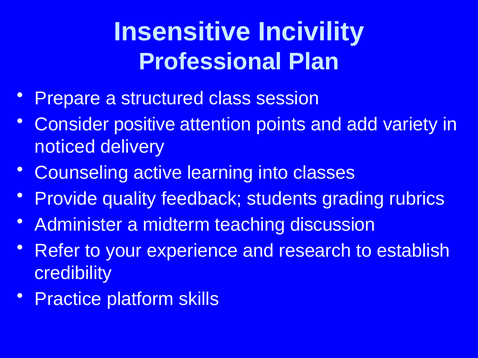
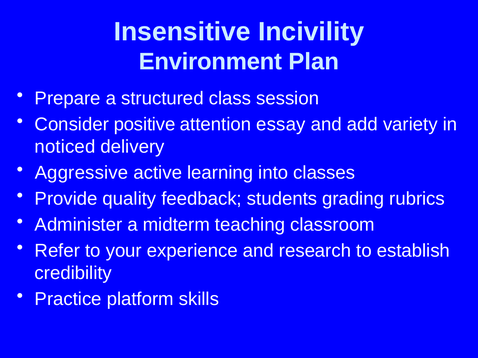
Professional: Professional -> Environment
points: points -> essay
Counseling: Counseling -> Aggressive
discussion: discussion -> classroom
